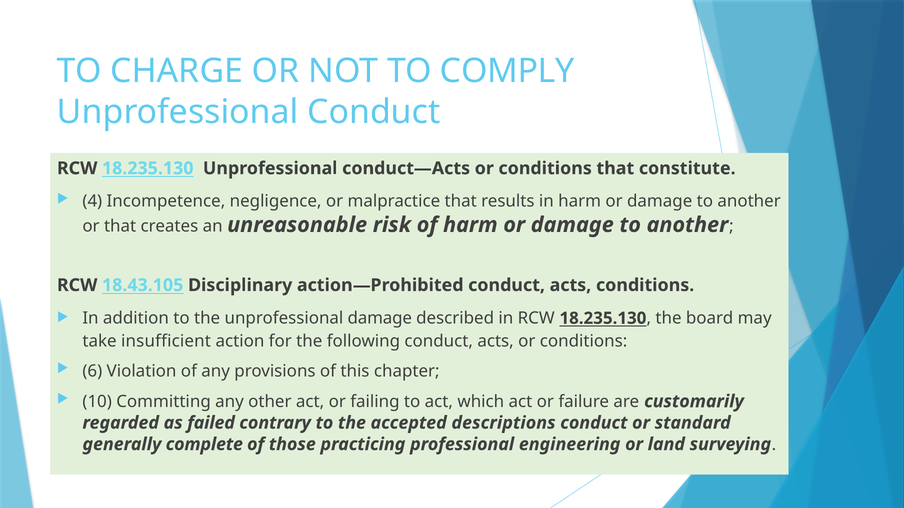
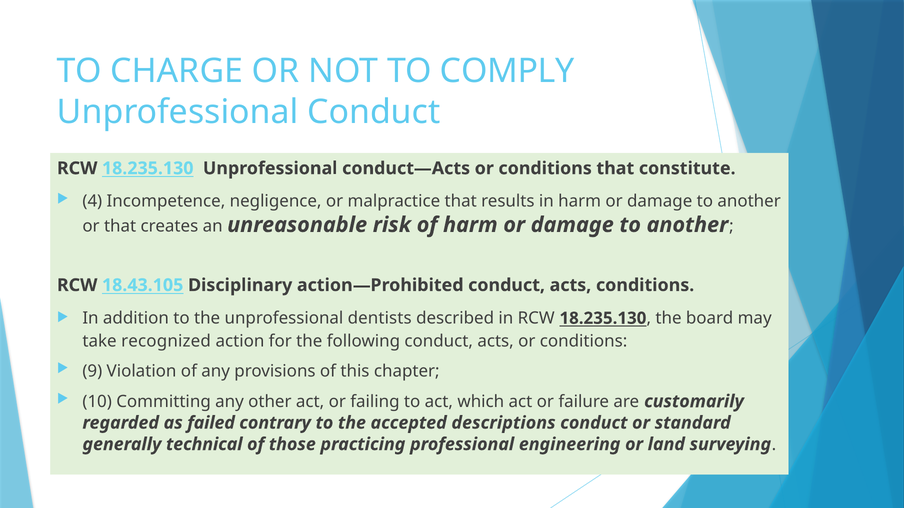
unprofessional damage: damage -> dentists
insufficient: insufficient -> recognized
6: 6 -> 9
complete: complete -> technical
